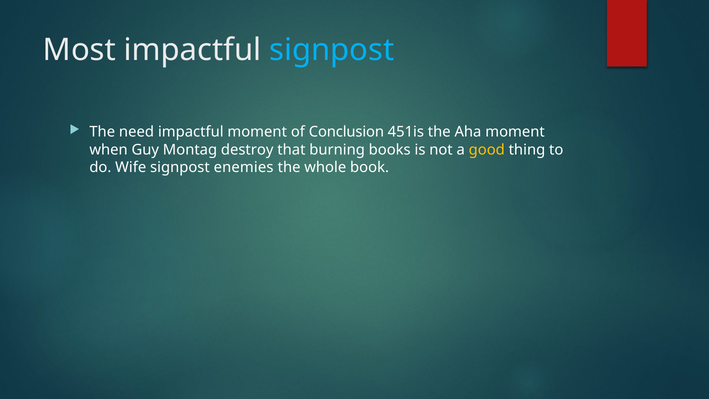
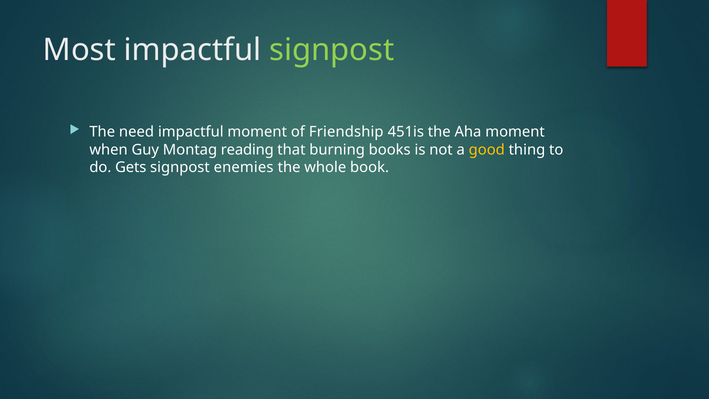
signpost at (332, 50) colour: light blue -> light green
Conclusion: Conclusion -> Friendship
destroy: destroy -> reading
Wife: Wife -> Gets
